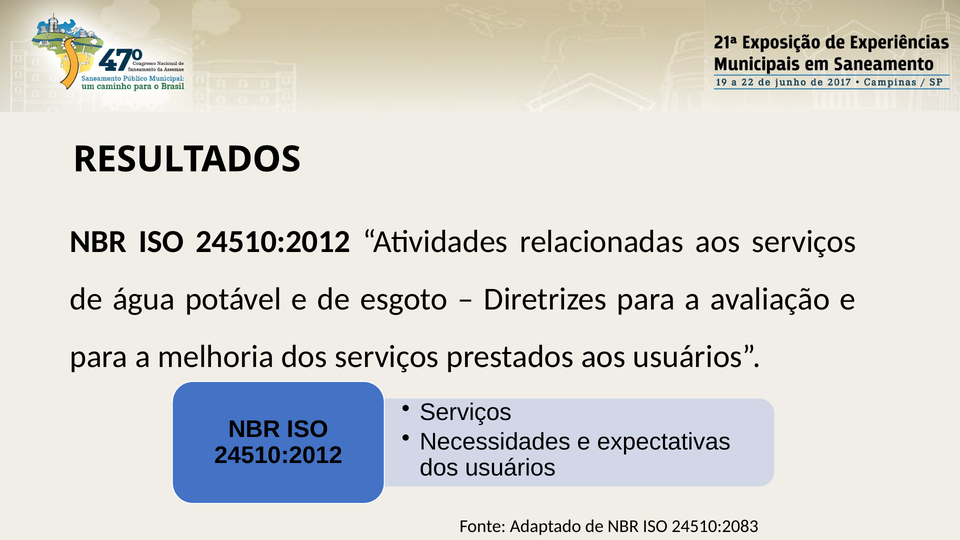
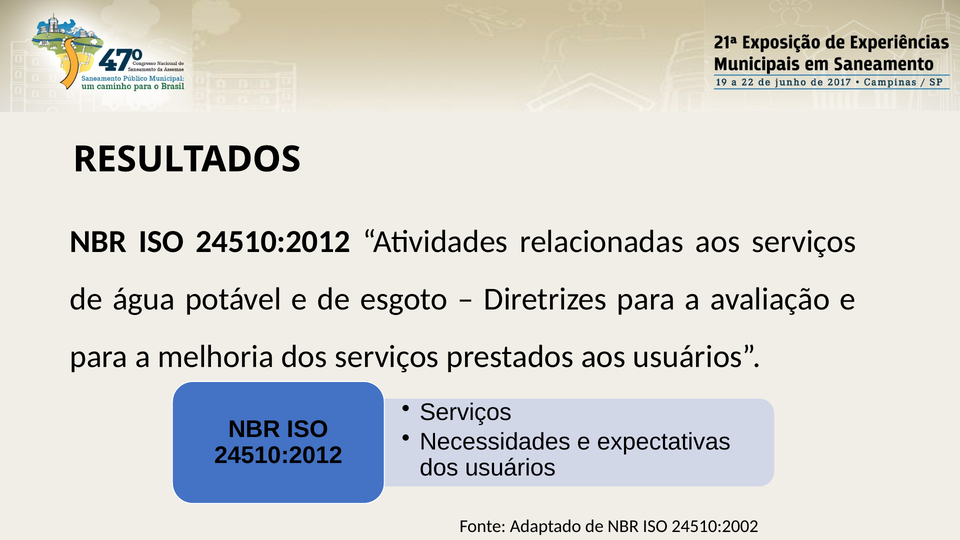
24510:2083: 24510:2083 -> 24510:2002
